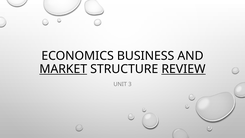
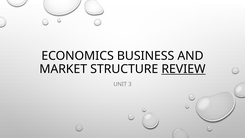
MARKET underline: present -> none
